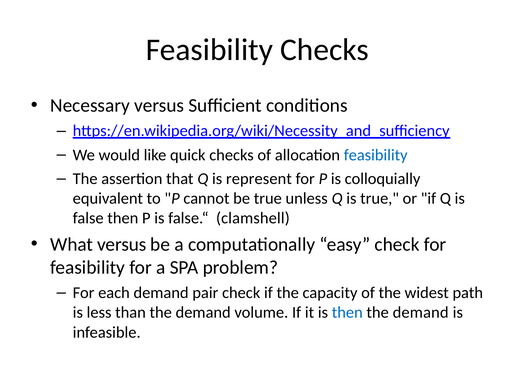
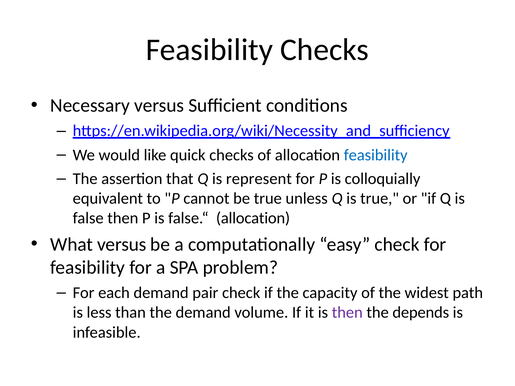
false.“ clamshell: clamshell -> allocation
then at (347, 313) colour: blue -> purple
demand at (421, 313): demand -> depends
